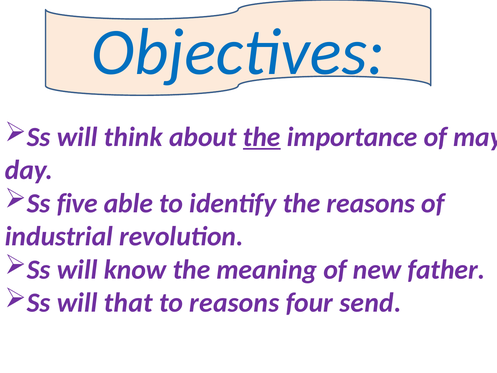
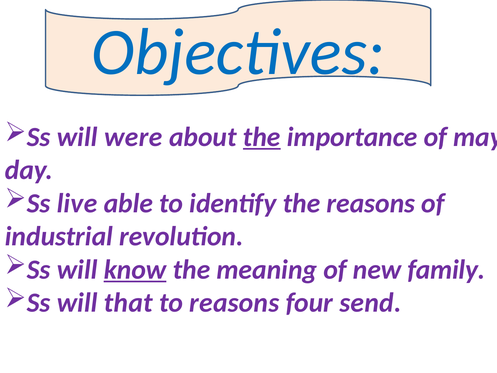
think: think -> were
five: five -> live
know underline: none -> present
father: father -> family
